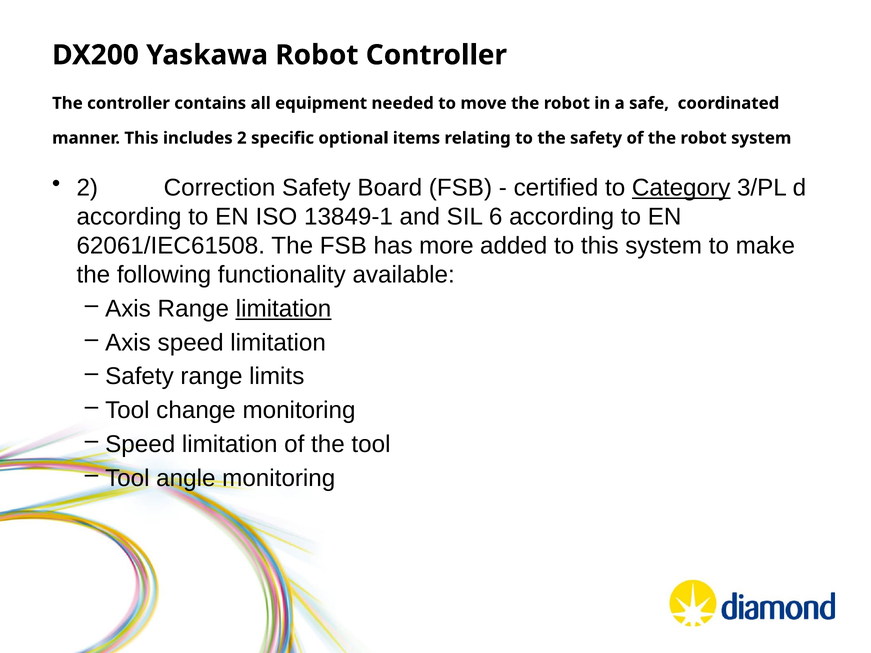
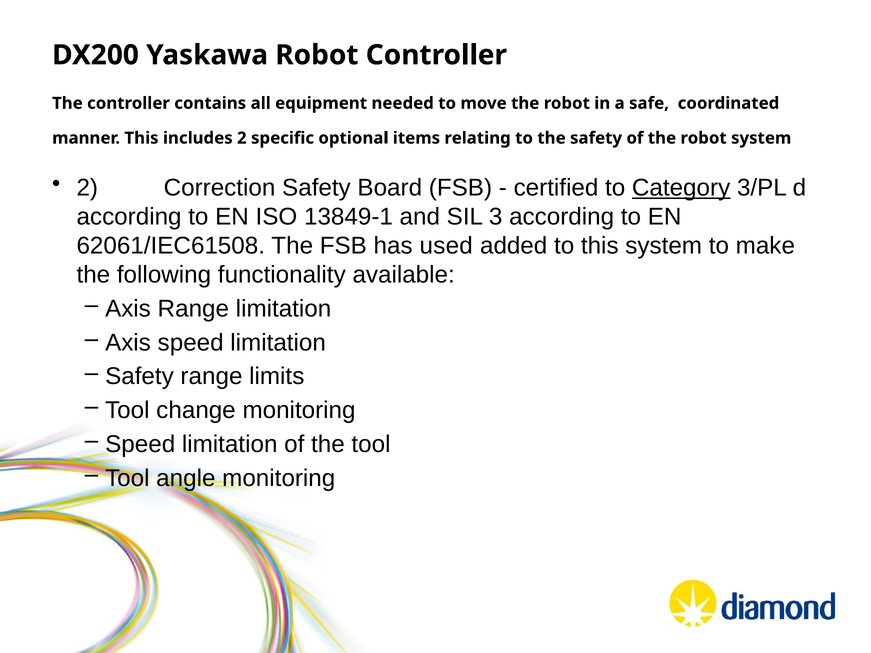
6: 6 -> 3
more: more -> used
limitation at (284, 309) underline: present -> none
